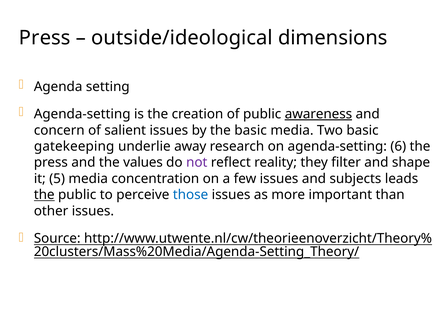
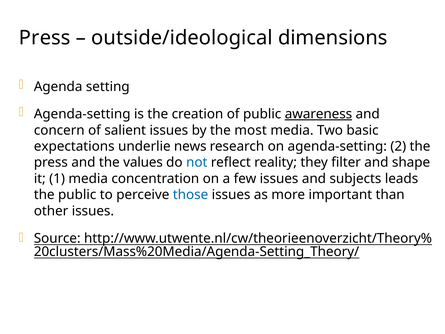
the basic: basic -> most
gatekeeping: gatekeeping -> expectations
away: away -> news
6: 6 -> 2
not colour: purple -> blue
5: 5 -> 1
the at (44, 195) underline: present -> none
